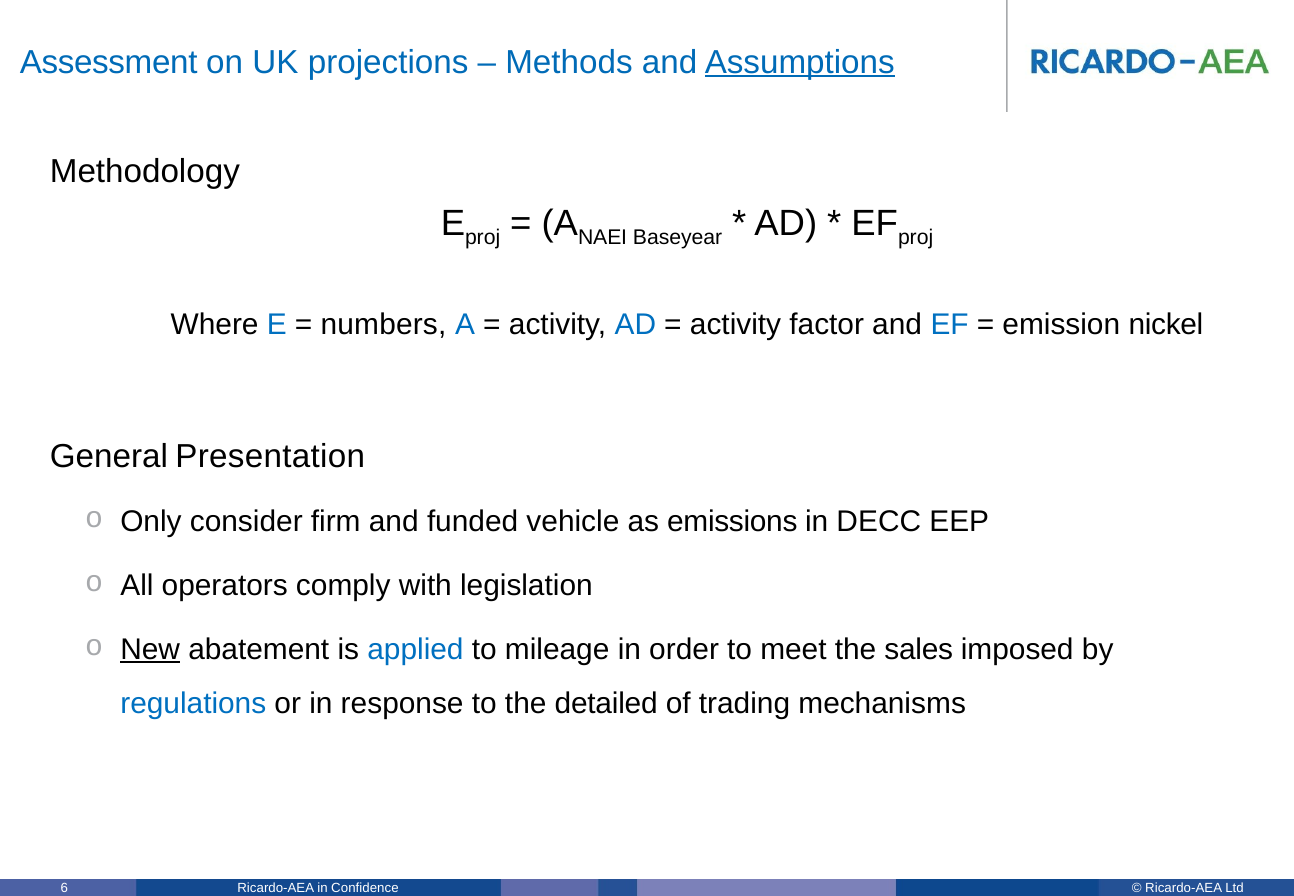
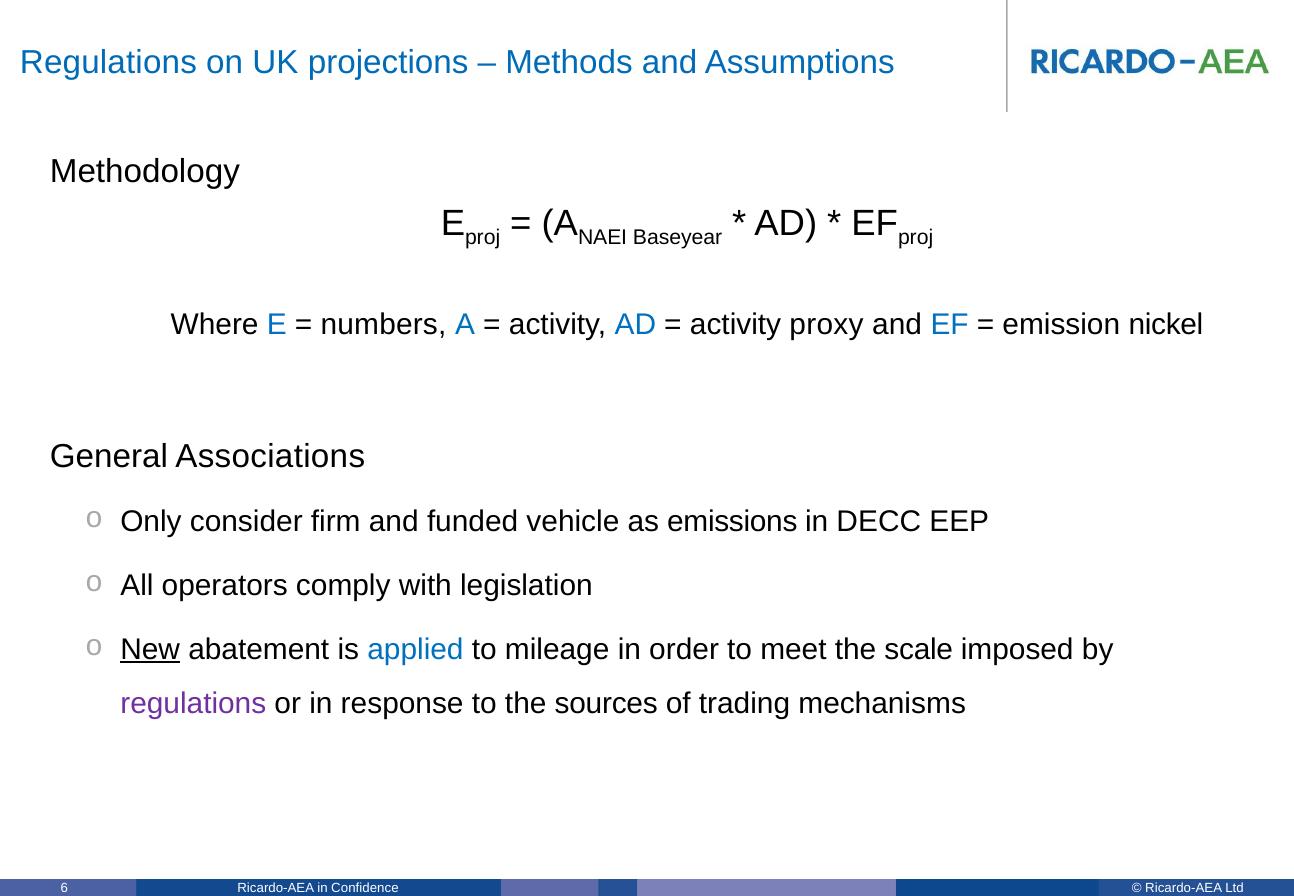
Assessment at (109, 62): Assessment -> Regulations
Assumptions underline: present -> none
factor: factor -> proxy
Presentation: Presentation -> Associations
sales: sales -> scale
regulations at (193, 703) colour: blue -> purple
detailed: detailed -> sources
